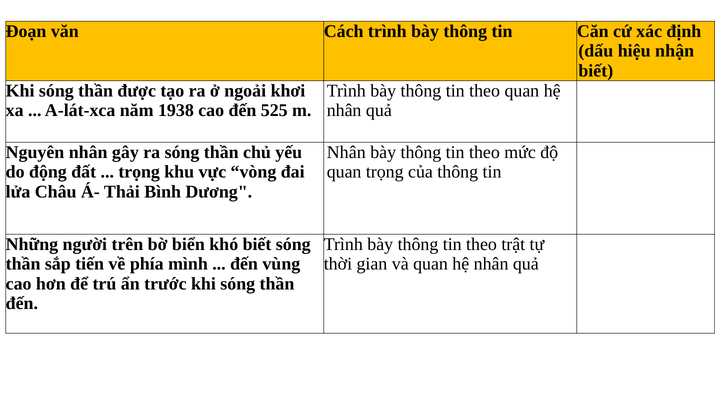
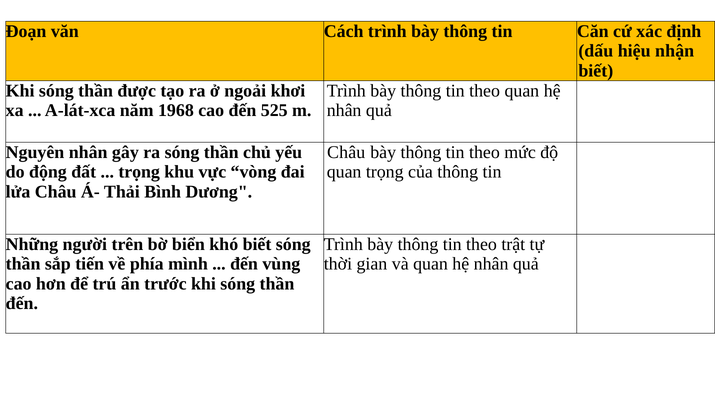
1938: 1938 -> 1968
Nhân at (346, 152): Nhân -> Châu
